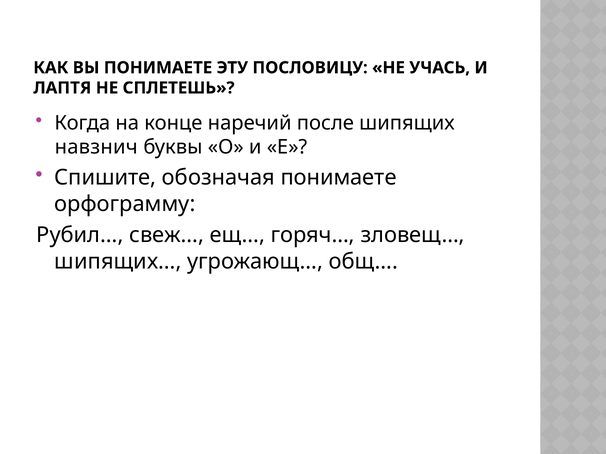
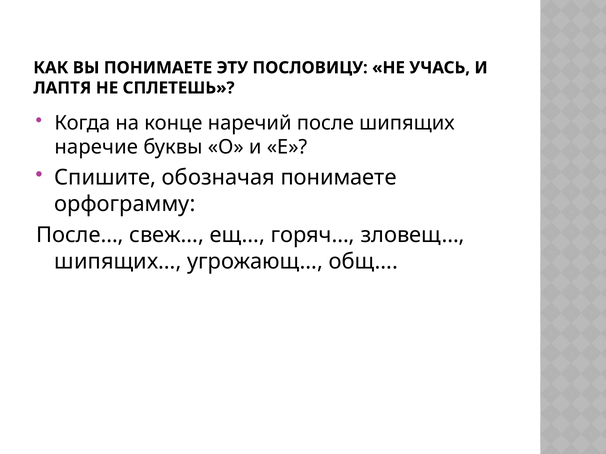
навзнич: навзнич -> наречие
Рубил…: Рубил… -> После…
